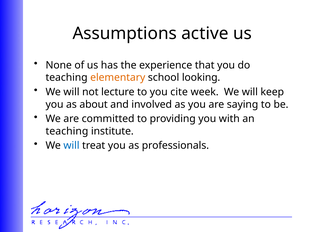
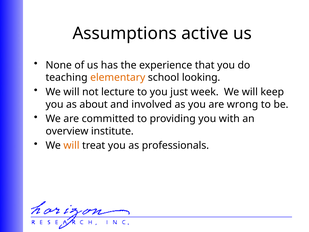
cite: cite -> just
saying: saying -> wrong
teaching at (67, 131): teaching -> overview
will at (71, 145) colour: blue -> orange
